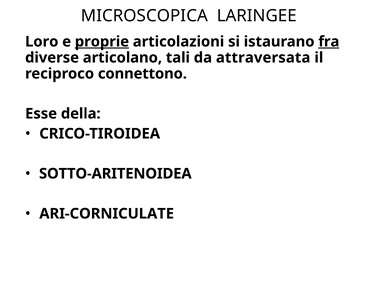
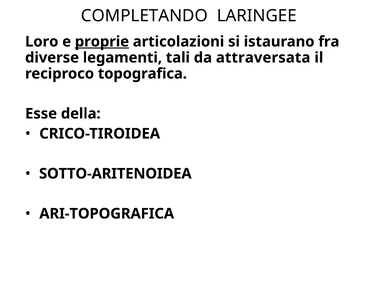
MICROSCOPICA: MICROSCOPICA -> COMPLETANDO
fra underline: present -> none
articolano: articolano -> legamenti
connettono: connettono -> topografica
ARI-CORNICULATE: ARI-CORNICULATE -> ARI-TOPOGRAFICA
